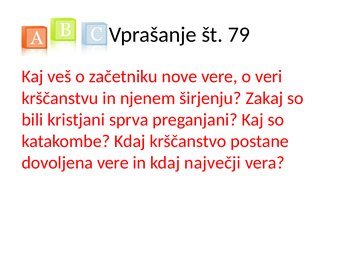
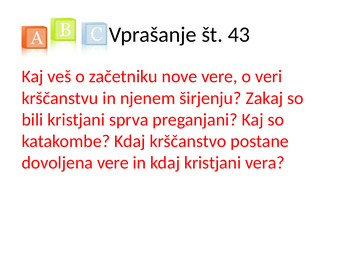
79: 79 -> 43
kdaj največji: največji -> kristjani
